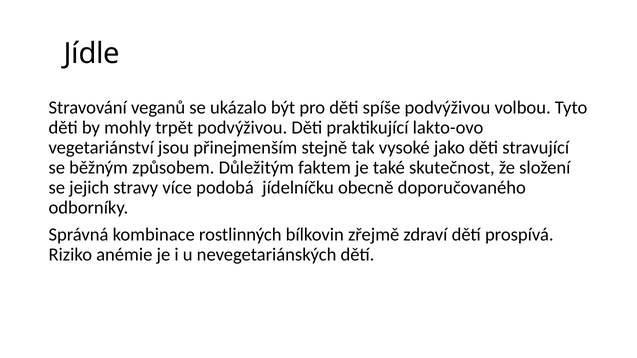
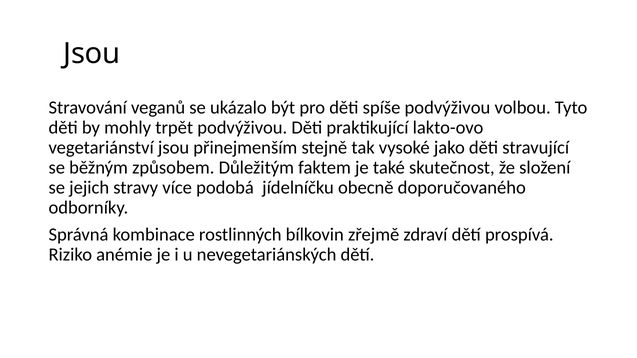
Jídle at (92, 54): Jídle -> Jsou
